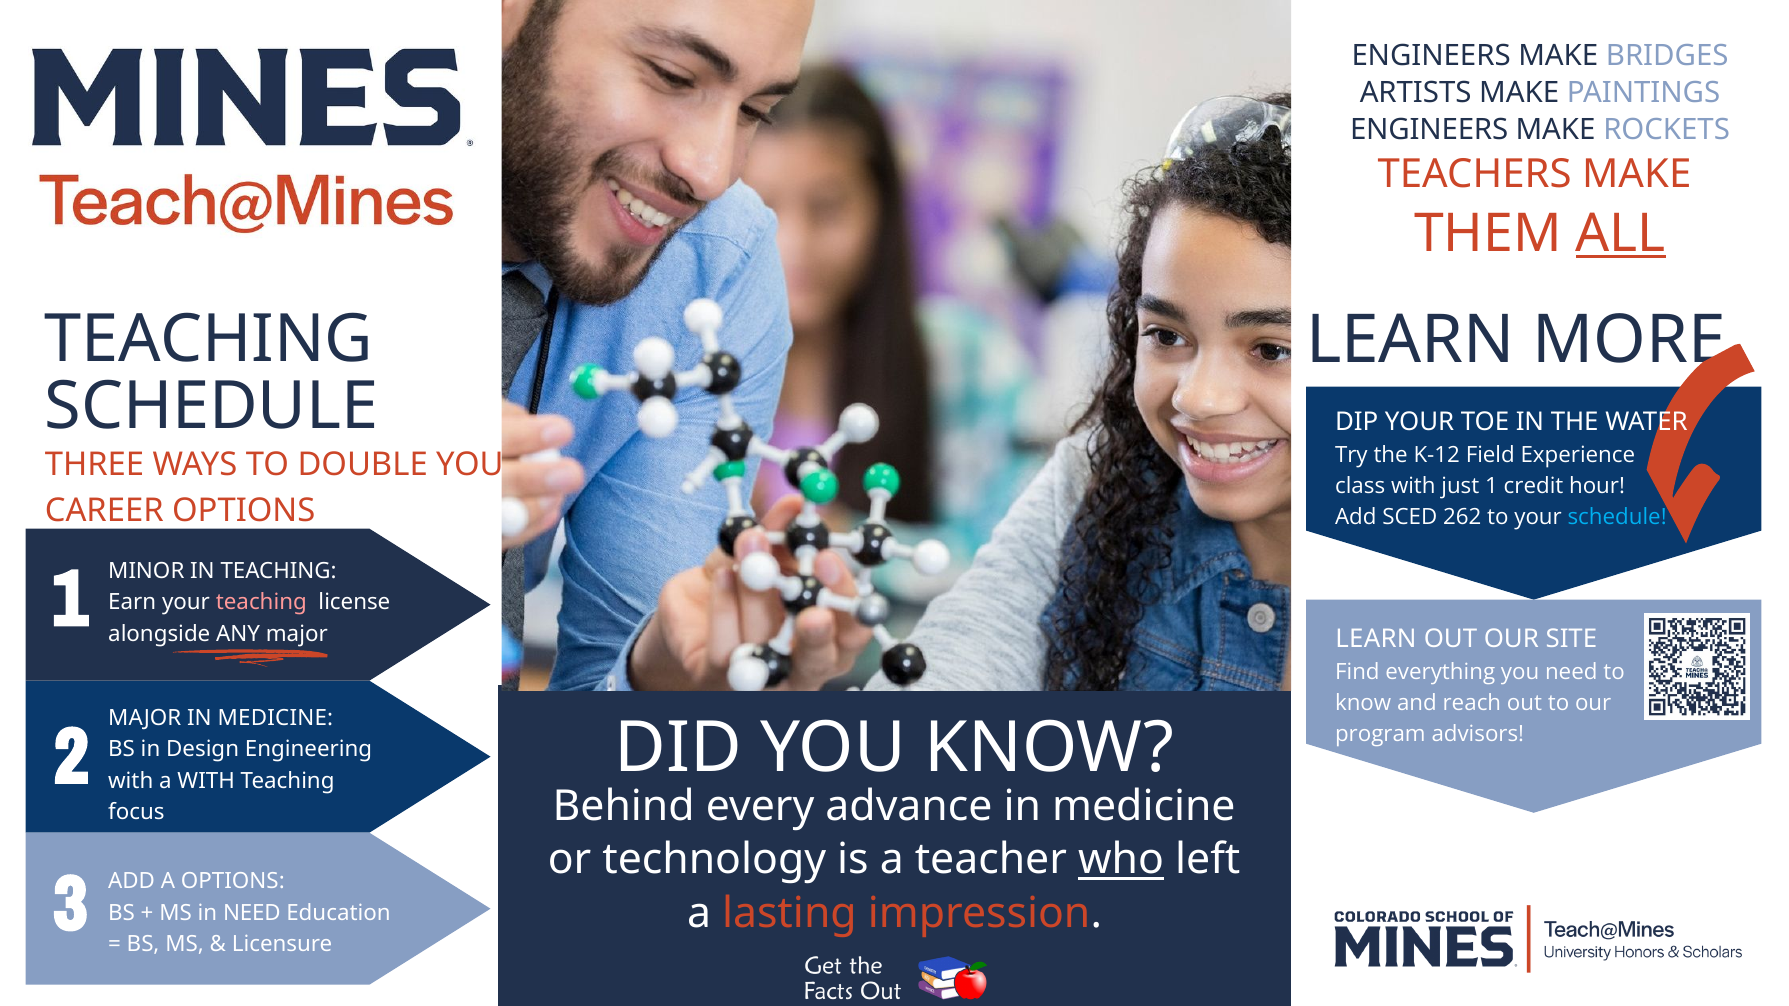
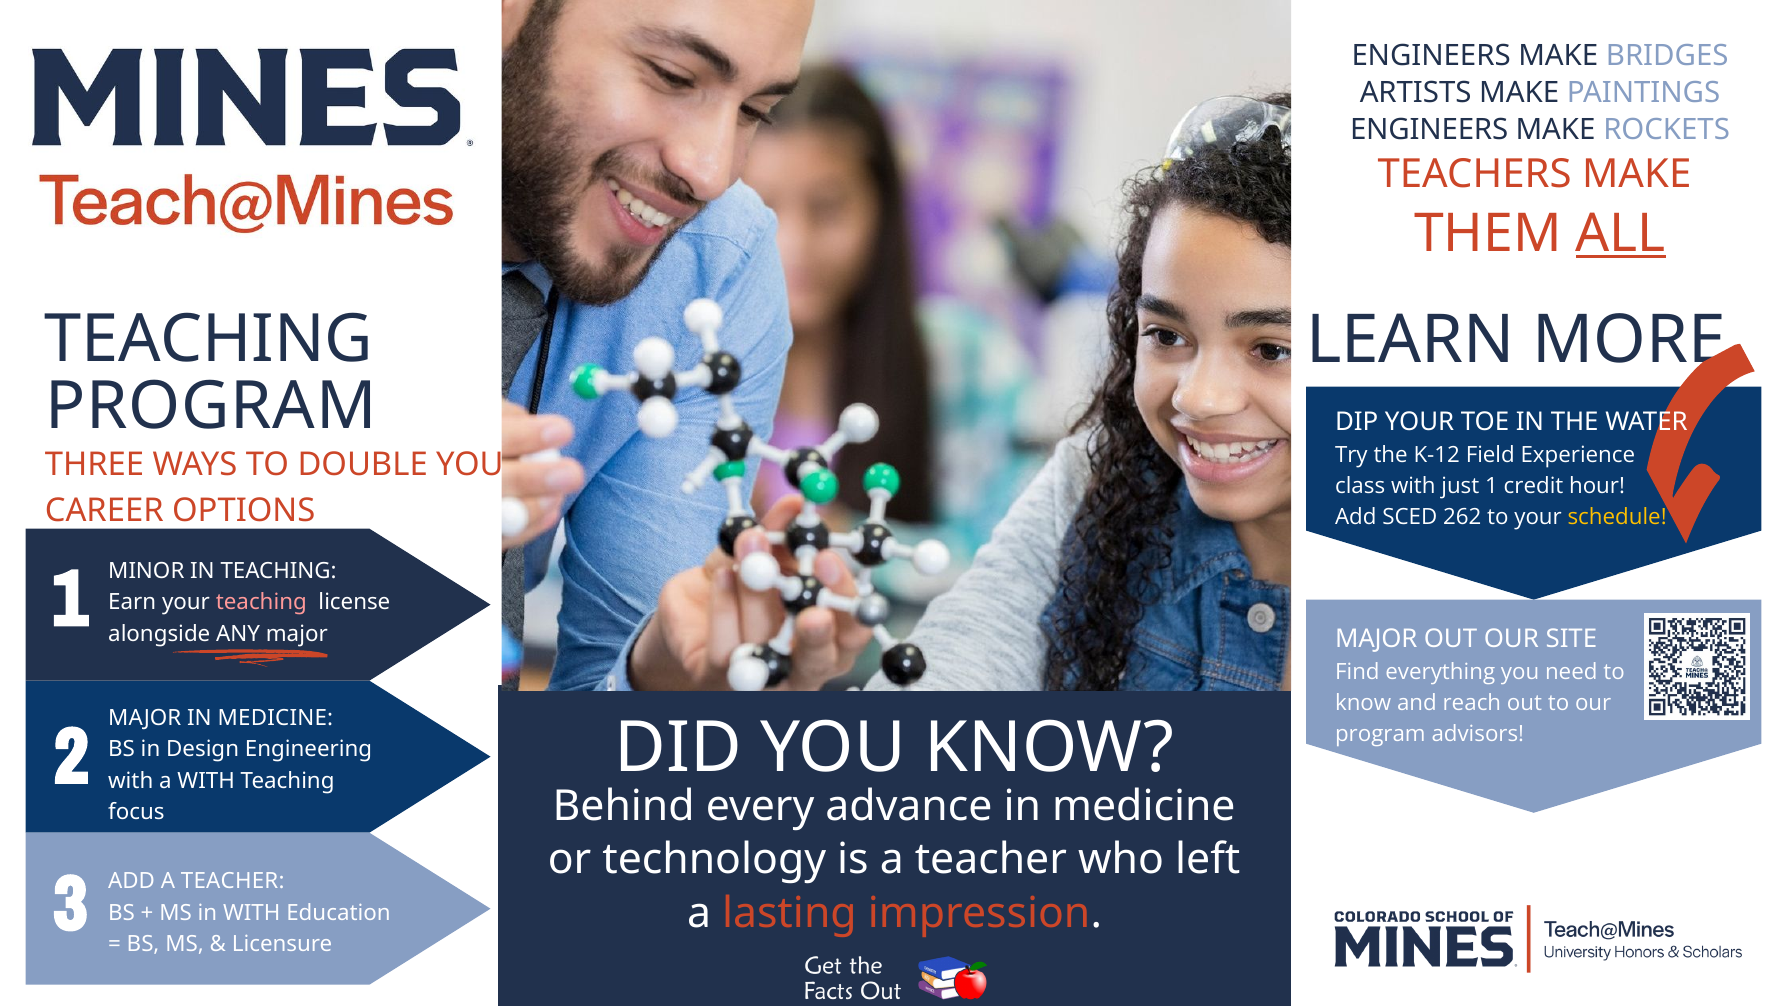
SCHEDULE at (212, 406): SCHEDULE -> PROGRAM
schedule at (1617, 518) colour: light blue -> yellow
LEARN at (1376, 639): LEARN -> MAJOR
who underline: present -> none
ADD A OPTIONS: OPTIONS -> TEACHER
in NEED: NEED -> WITH
